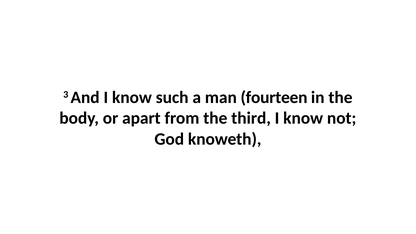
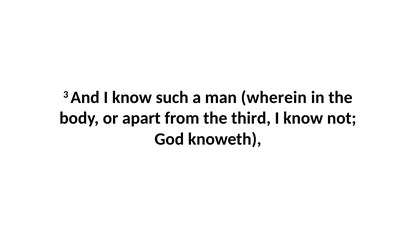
fourteen: fourteen -> wherein
